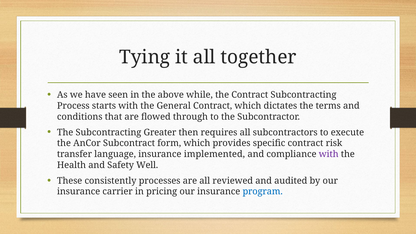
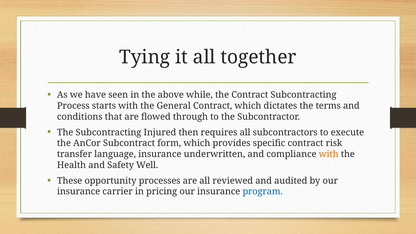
Greater: Greater -> Injured
implemented: implemented -> underwritten
with at (329, 154) colour: purple -> orange
consistently: consistently -> opportunity
